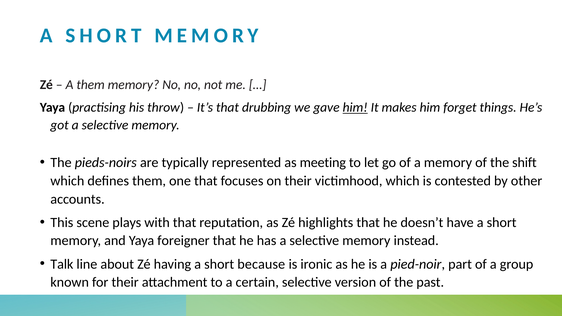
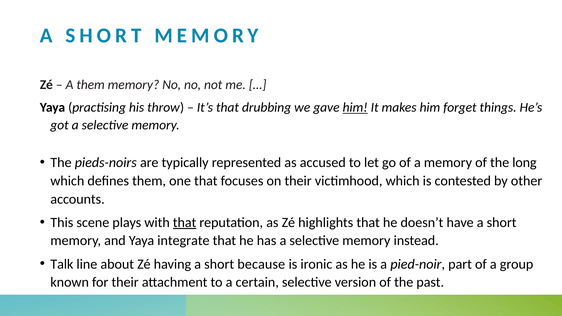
meeting: meeting -> accused
shift: shift -> long
that at (185, 223) underline: none -> present
foreigner: foreigner -> integrate
